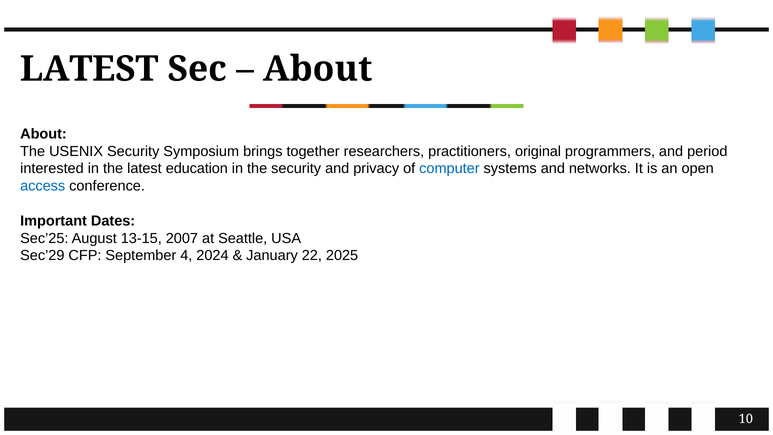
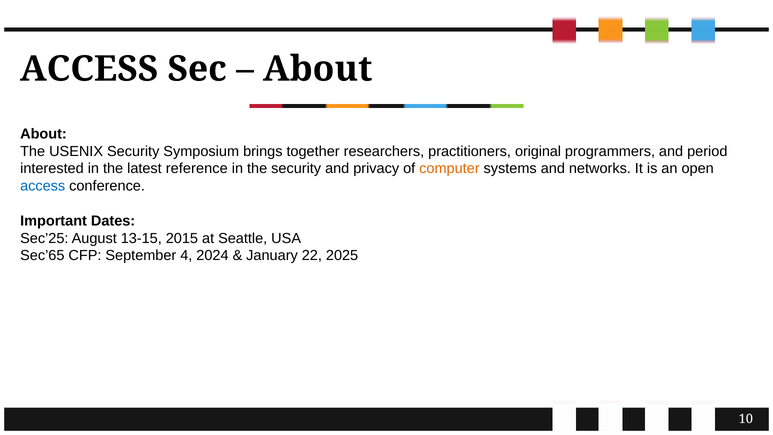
LATEST at (89, 69): LATEST -> ACCESS
education: education -> reference
computer colour: blue -> orange
2007: 2007 -> 2015
Sec’29: Sec’29 -> Sec’65
